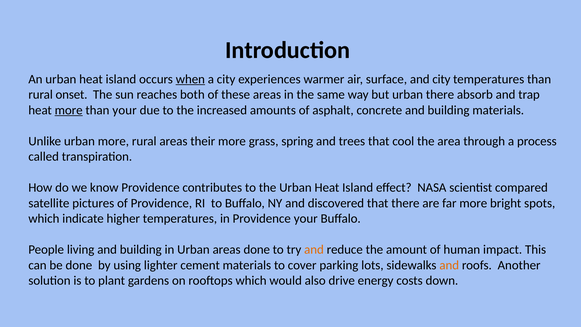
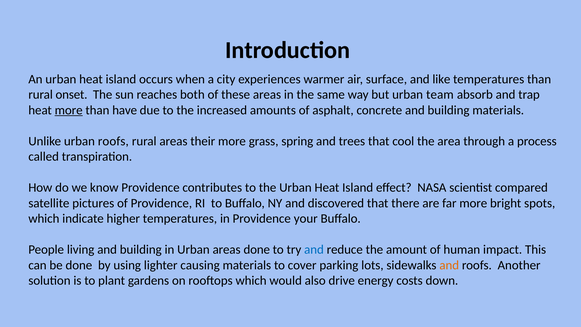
when underline: present -> none
and city: city -> like
urban there: there -> team
than your: your -> have
urban more: more -> roofs
and at (314, 249) colour: orange -> blue
cement: cement -> causing
